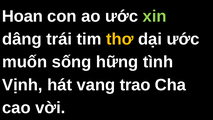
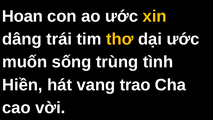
xin colour: light green -> yellow
hững: hững -> trùng
Vịnh: Vịnh -> Hiền
